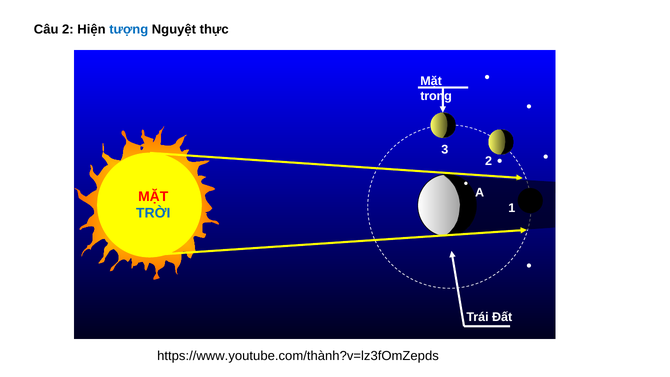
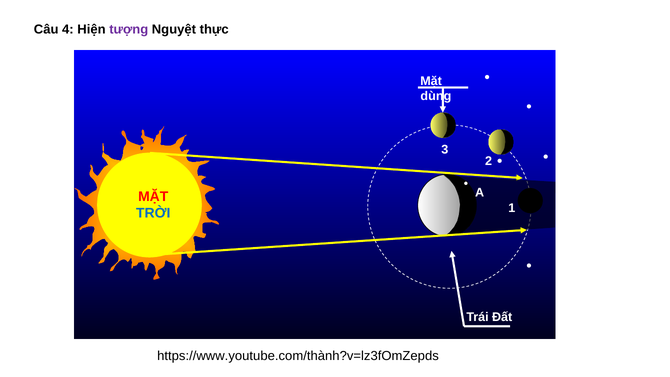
Câu 2: 2 -> 4
tượng colour: blue -> purple
trong: trong -> dùng
